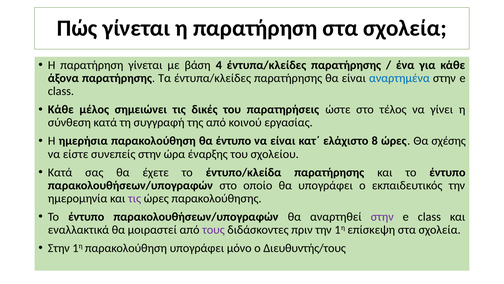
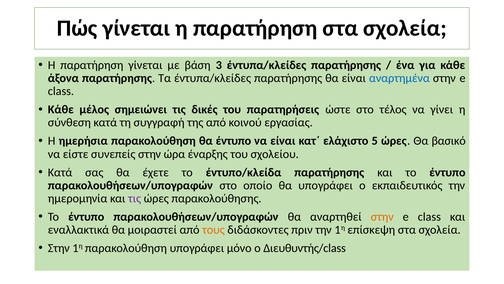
4: 4 -> 3
8: 8 -> 5
σχέσης: σχέσης -> βασικό
στην at (382, 216) colour: purple -> orange
τους colour: purple -> orange
Διευθυντής/τους: Διευθυντής/τους -> Διευθυντής/class
